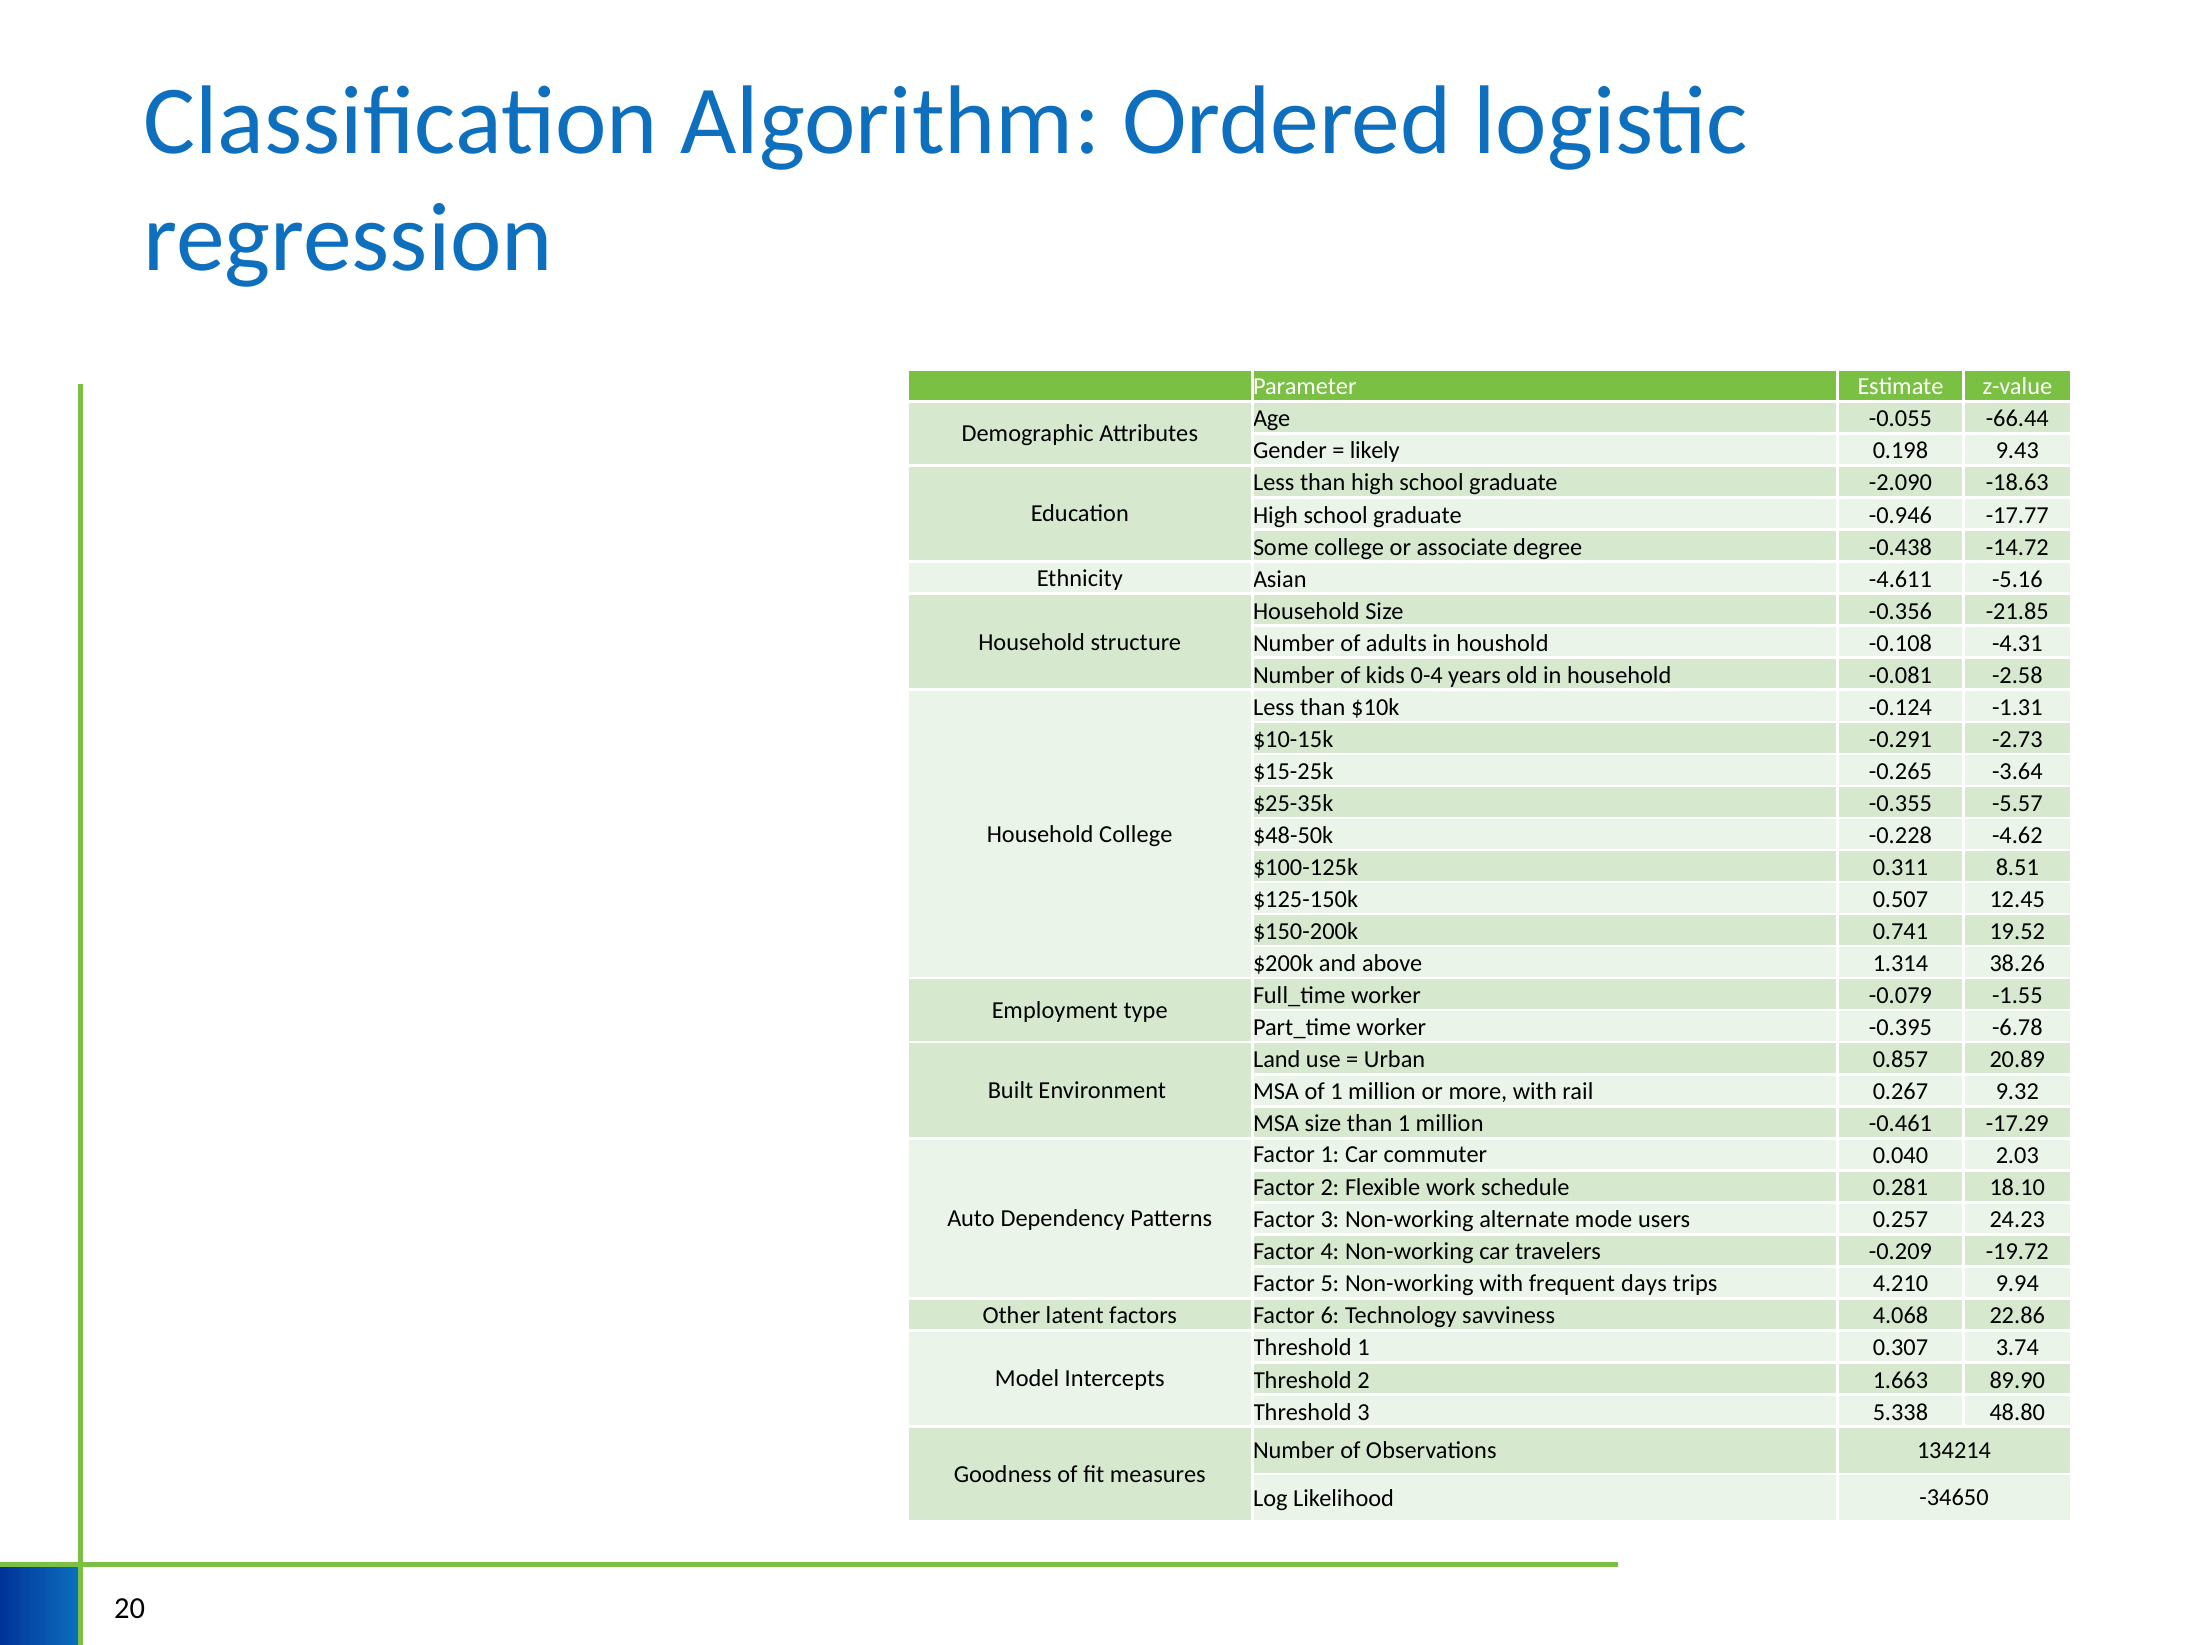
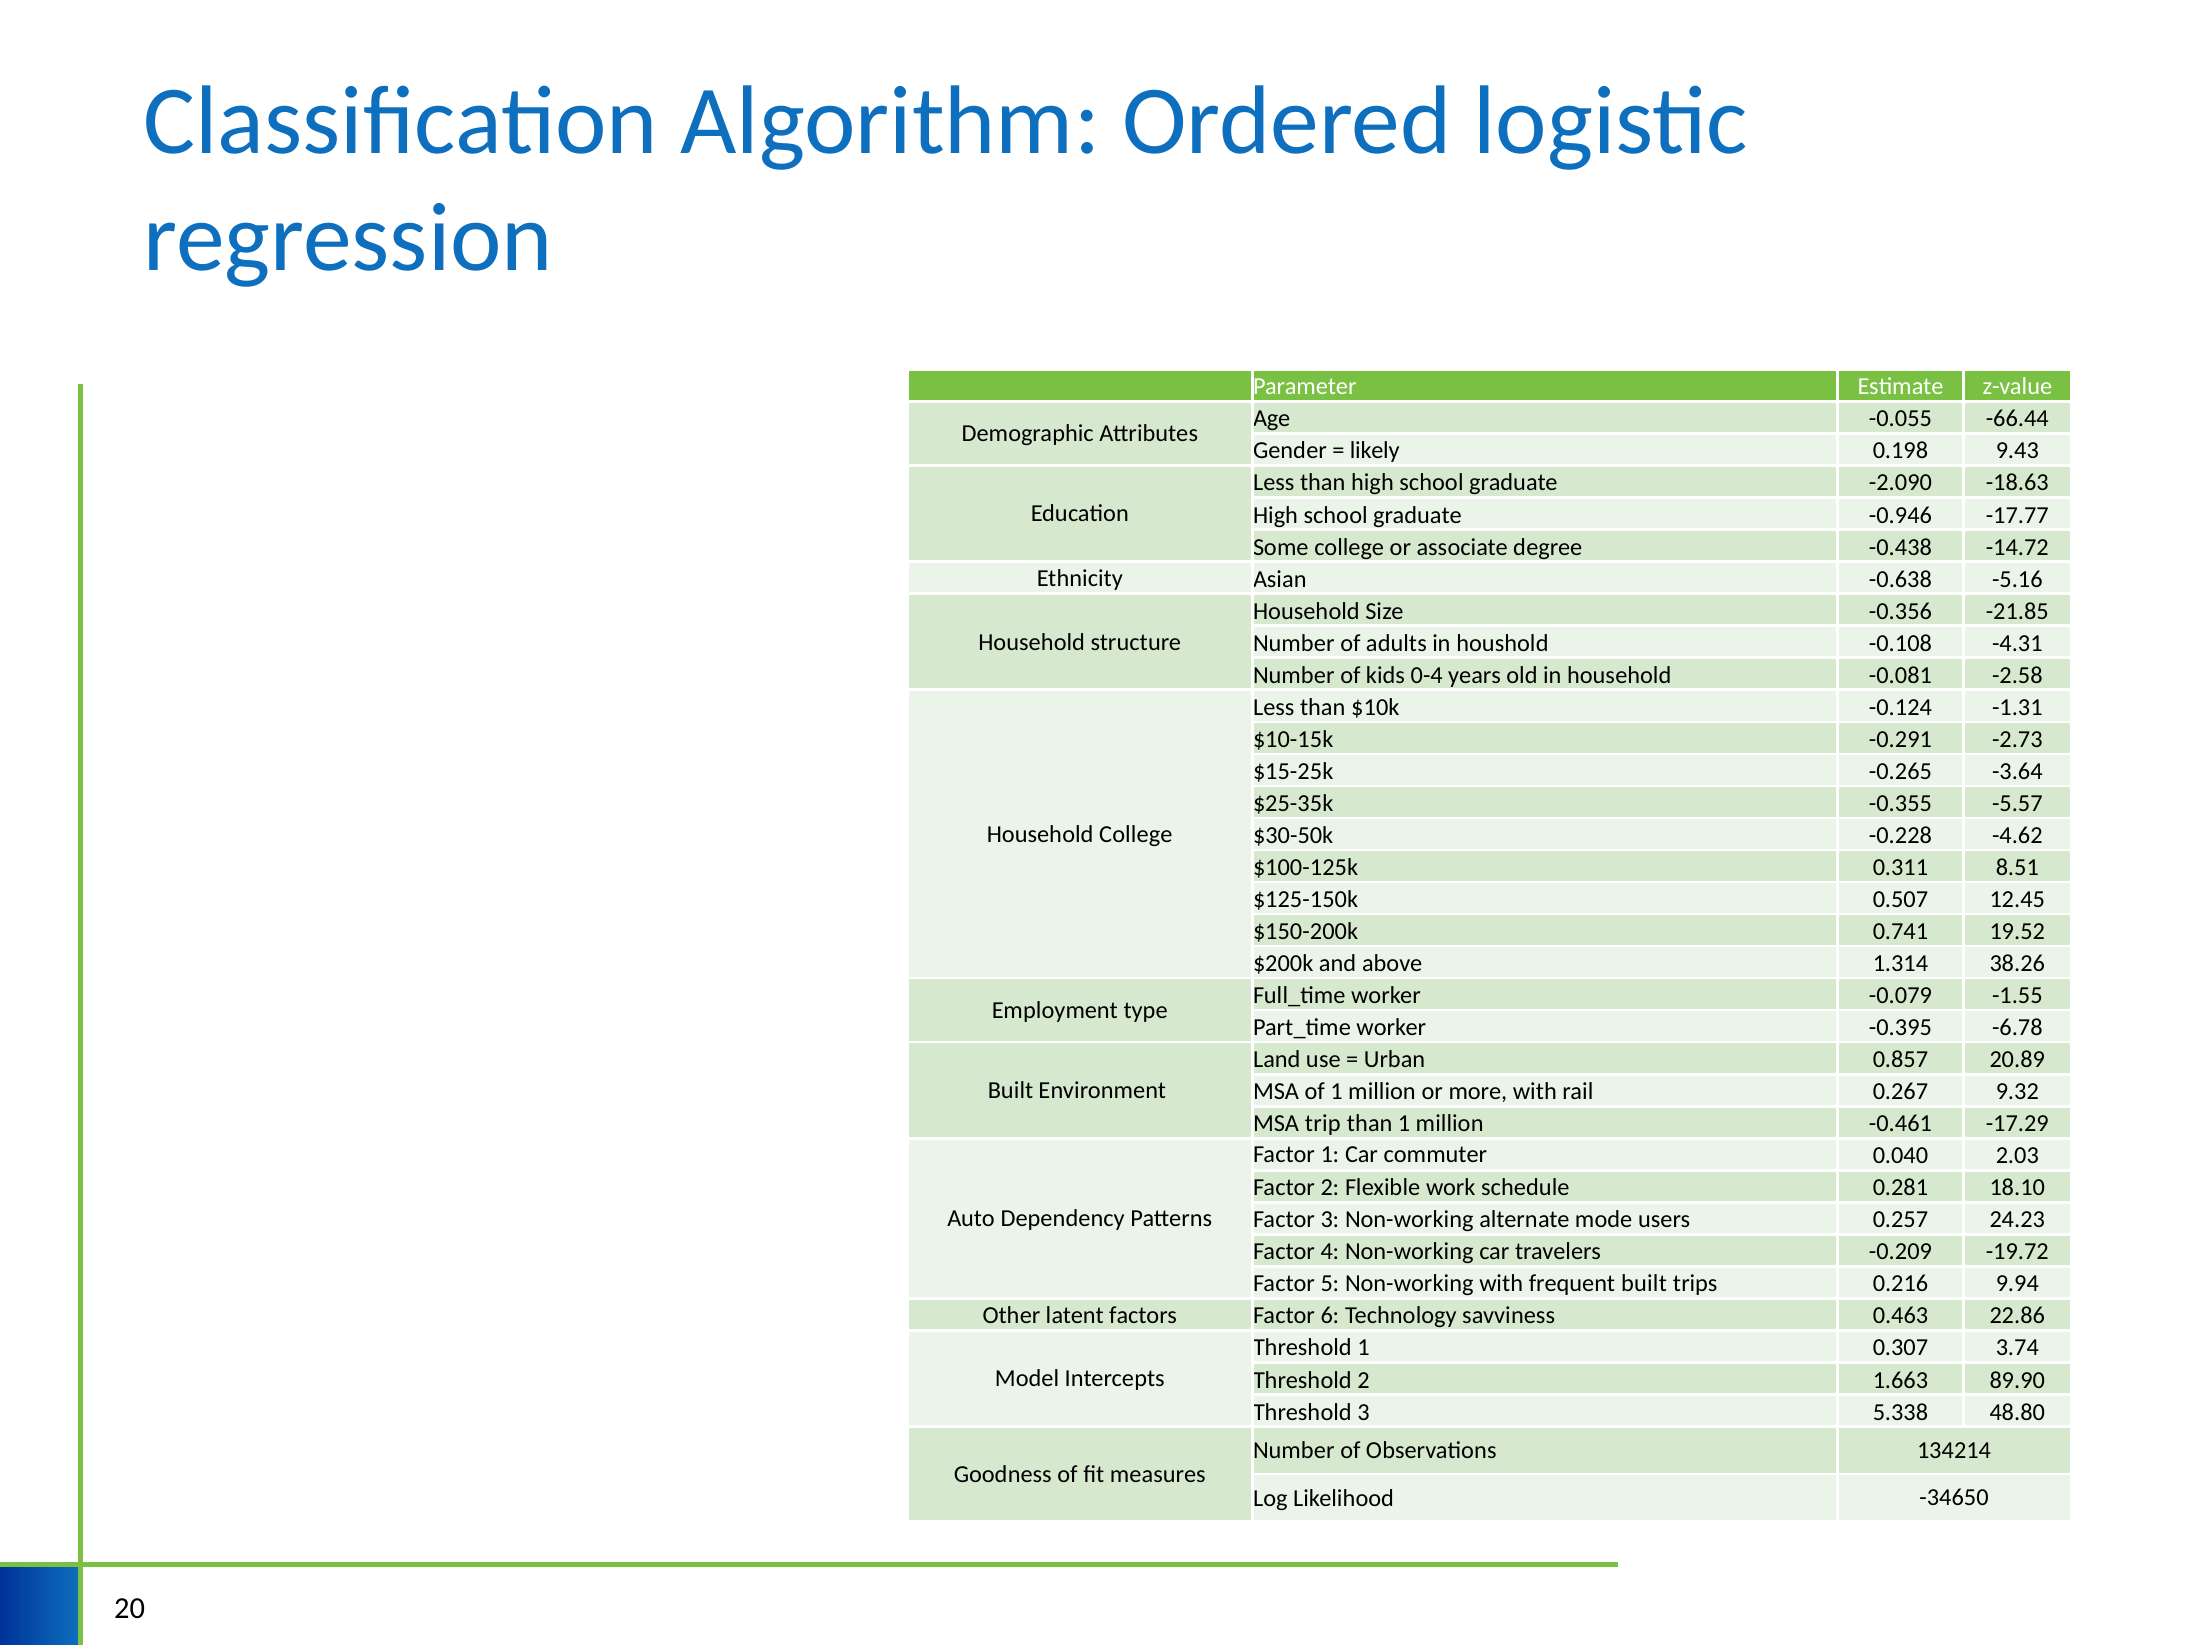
-4.611: -4.611 -> -0.638
$48-50k: $48-50k -> $30-50k
MSA size: size -> trip
frequent days: days -> built
4.210: 4.210 -> 0.216
4.068: 4.068 -> 0.463
